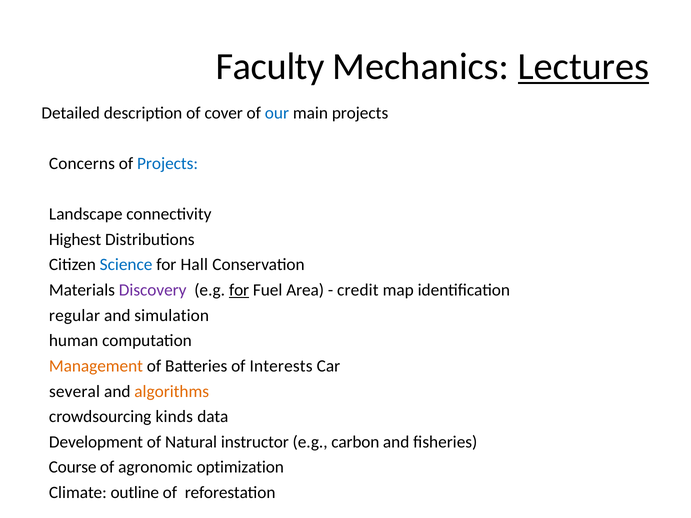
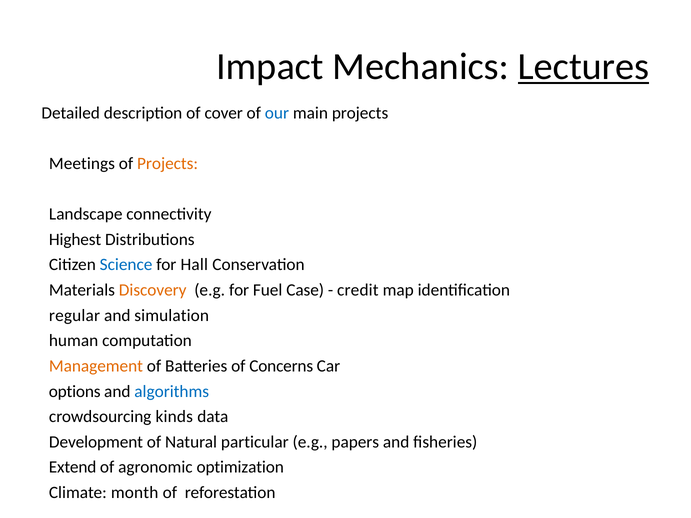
Faculty: Faculty -> Impact
Concerns: Concerns -> Meetings
Projects at (168, 164) colour: blue -> orange
Discovery colour: purple -> orange
for at (239, 290) underline: present -> none
Area: Area -> Case
Interests: Interests -> Concerns
several: several -> options
algorithms colour: orange -> blue
instructor: instructor -> particular
carbon: carbon -> papers
Course: Course -> Extend
outline: outline -> month
